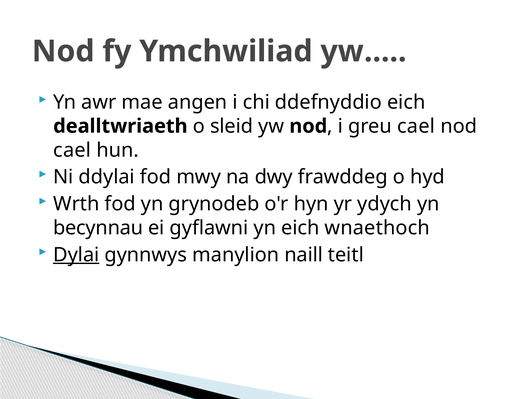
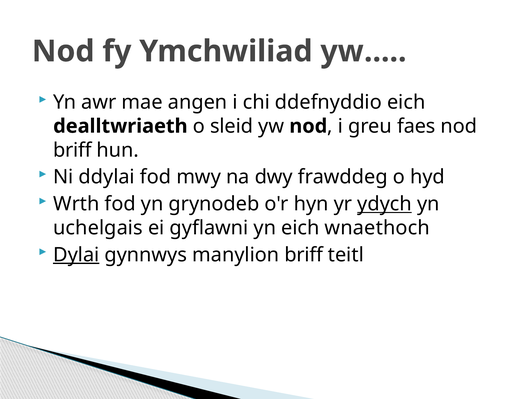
greu cael: cael -> faes
cael at (72, 150): cael -> briff
ydych underline: none -> present
becynnau: becynnau -> uchelgais
manylion naill: naill -> briff
